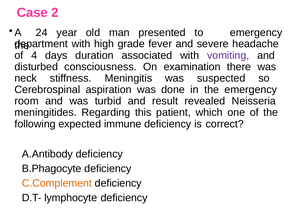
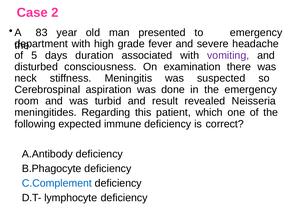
24: 24 -> 83
4: 4 -> 5
C.Complement colour: orange -> blue
